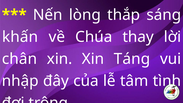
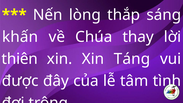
chân: chân -> thiên
nhập: nhập -> được
